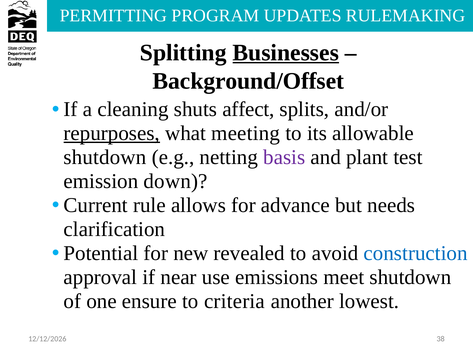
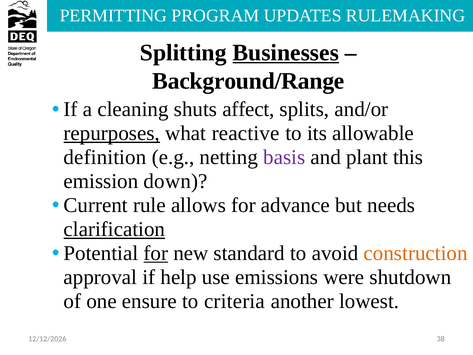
Background/Offset: Background/Offset -> Background/Range
meeting: meeting -> reactive
shutdown at (105, 157): shutdown -> definition
test: test -> this
clarification underline: none -> present
for at (156, 253) underline: none -> present
revealed: revealed -> standard
construction colour: blue -> orange
near: near -> help
meet: meet -> were
